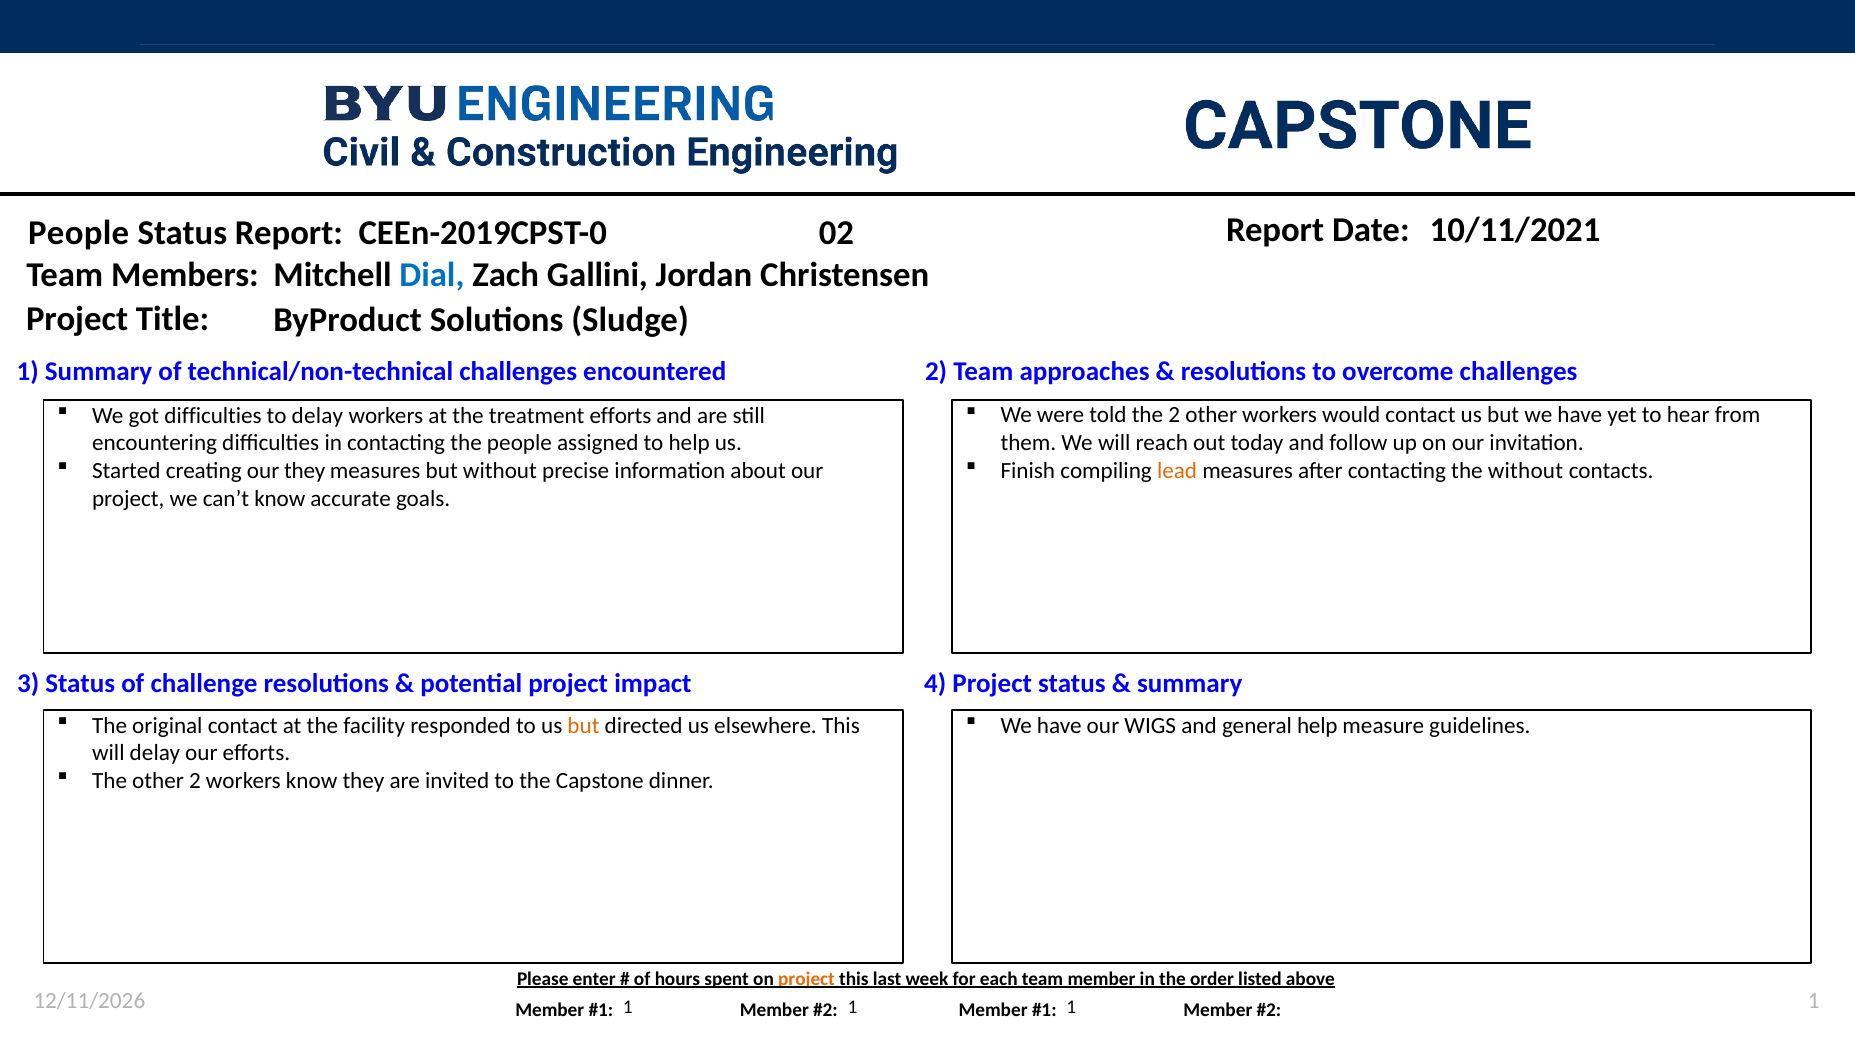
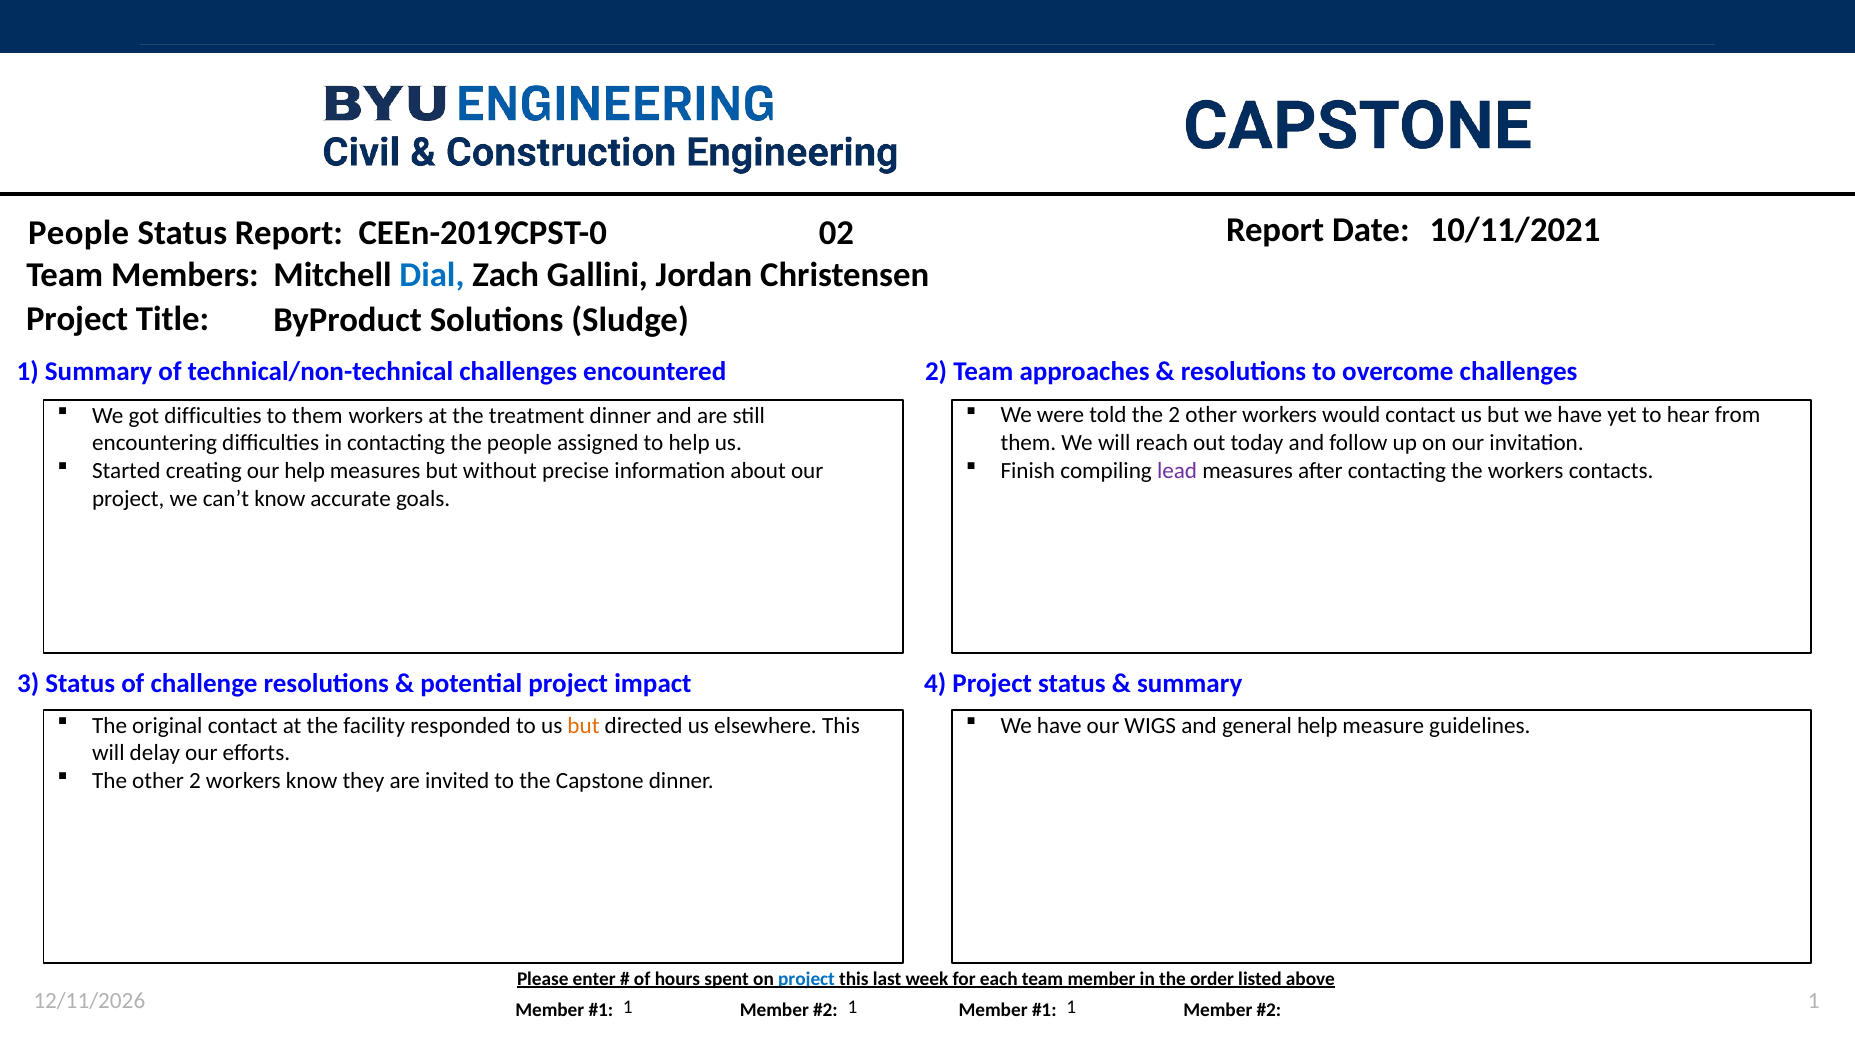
to delay: delay -> them
treatment efforts: efforts -> dinner
lead colour: orange -> purple
the without: without -> workers
our they: they -> help
project at (807, 979) colour: orange -> blue
